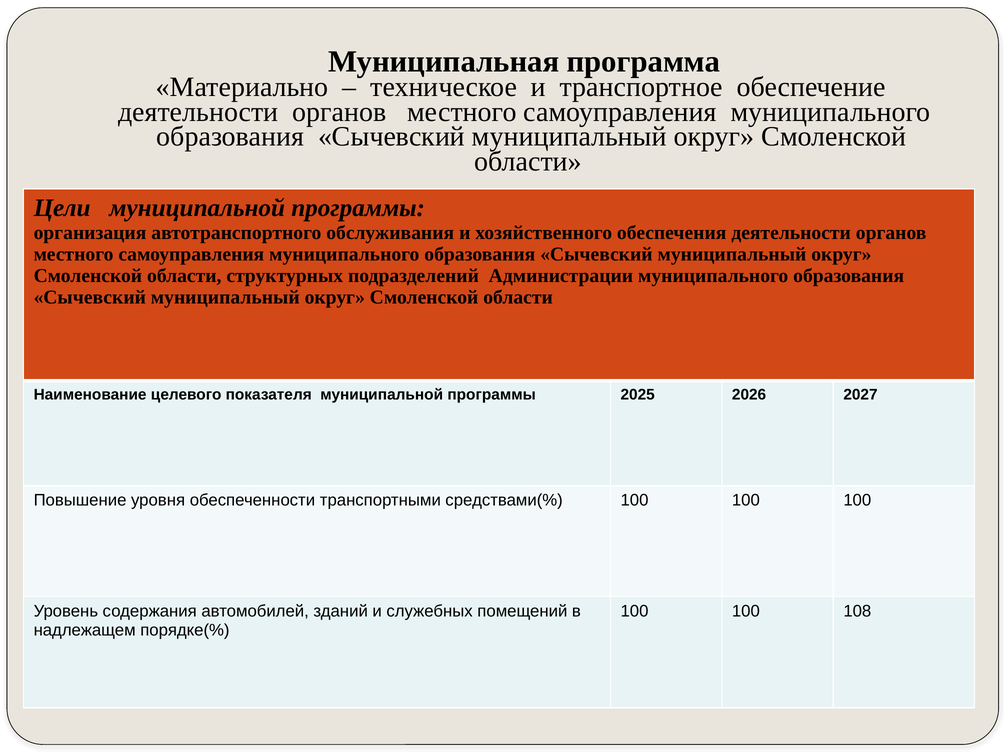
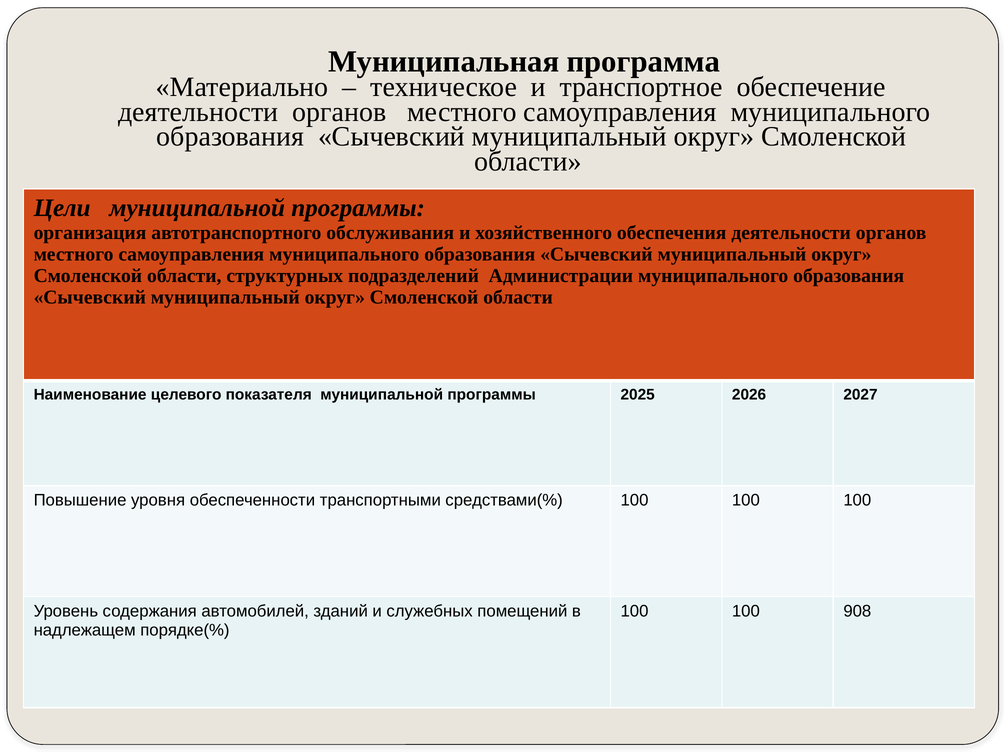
108: 108 -> 908
